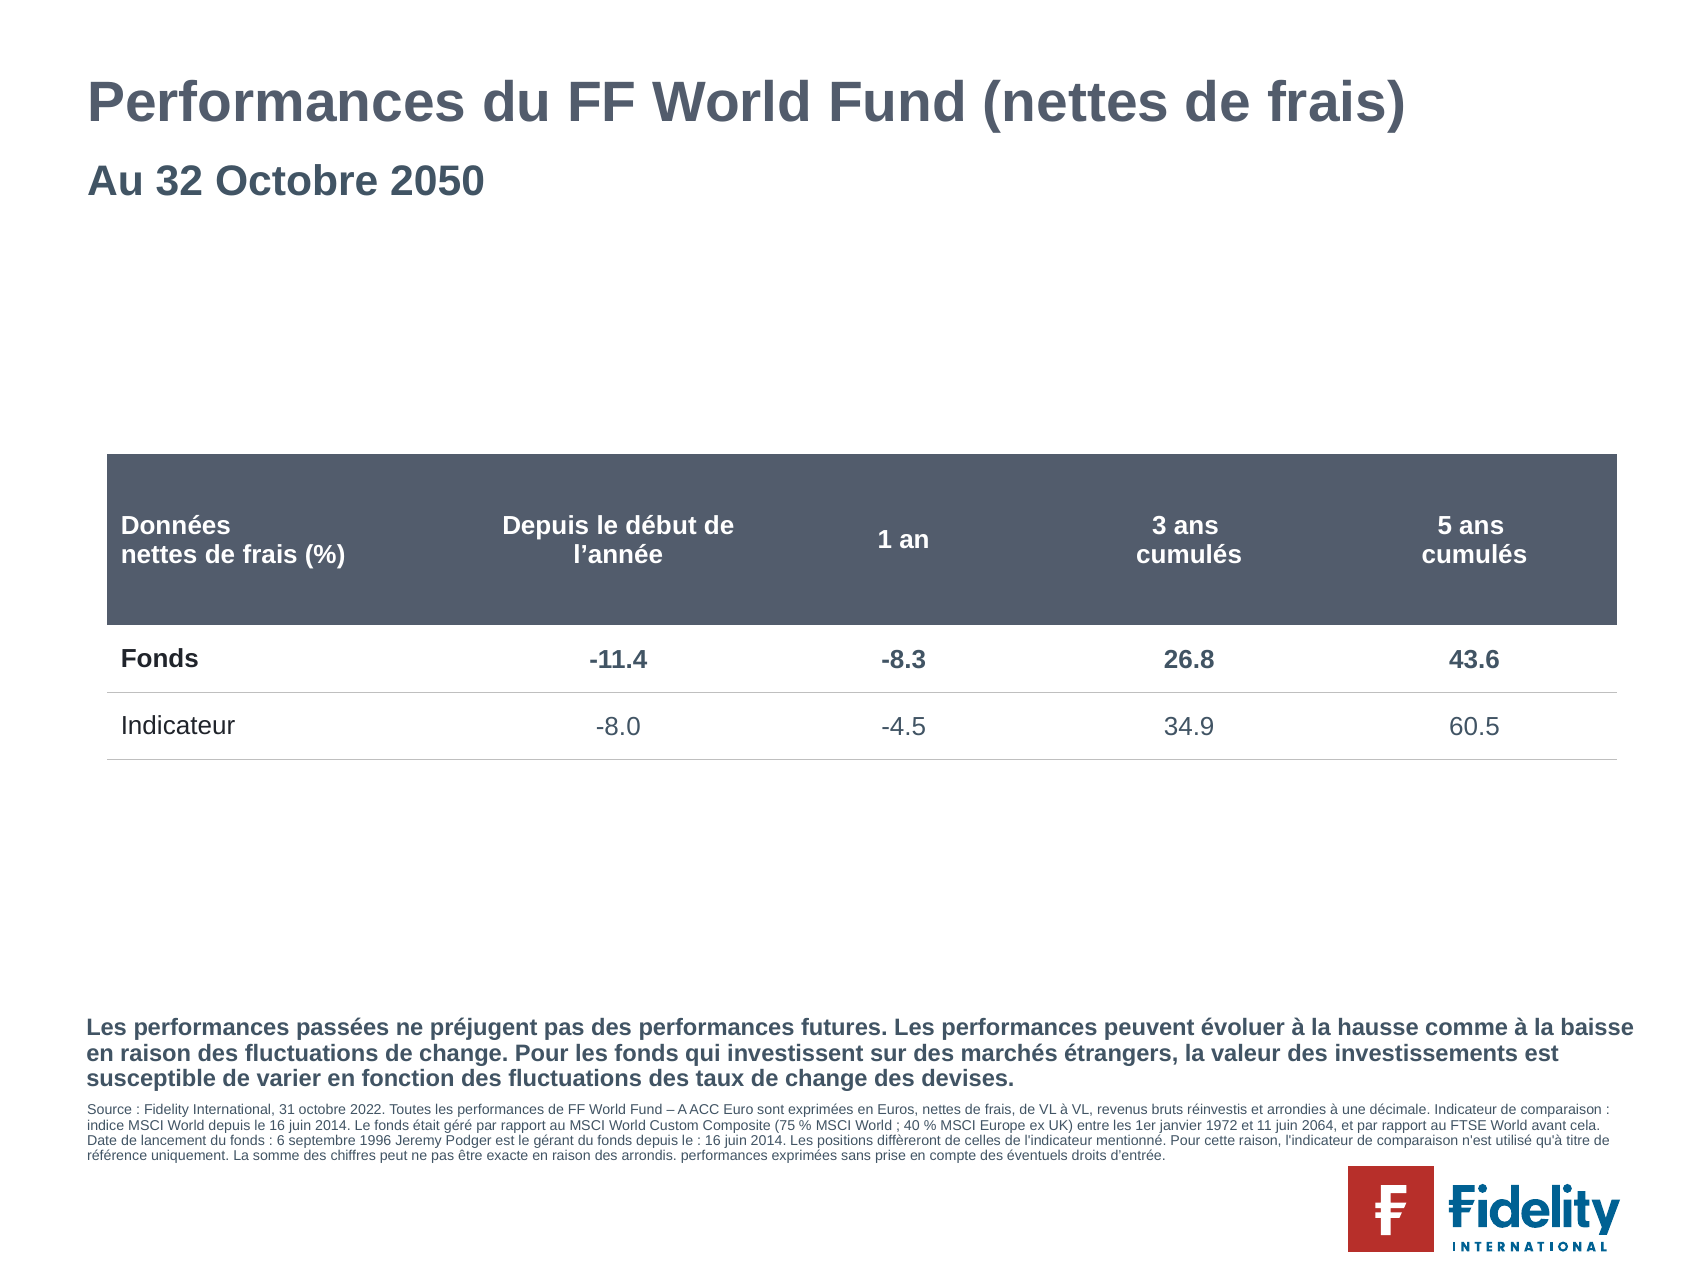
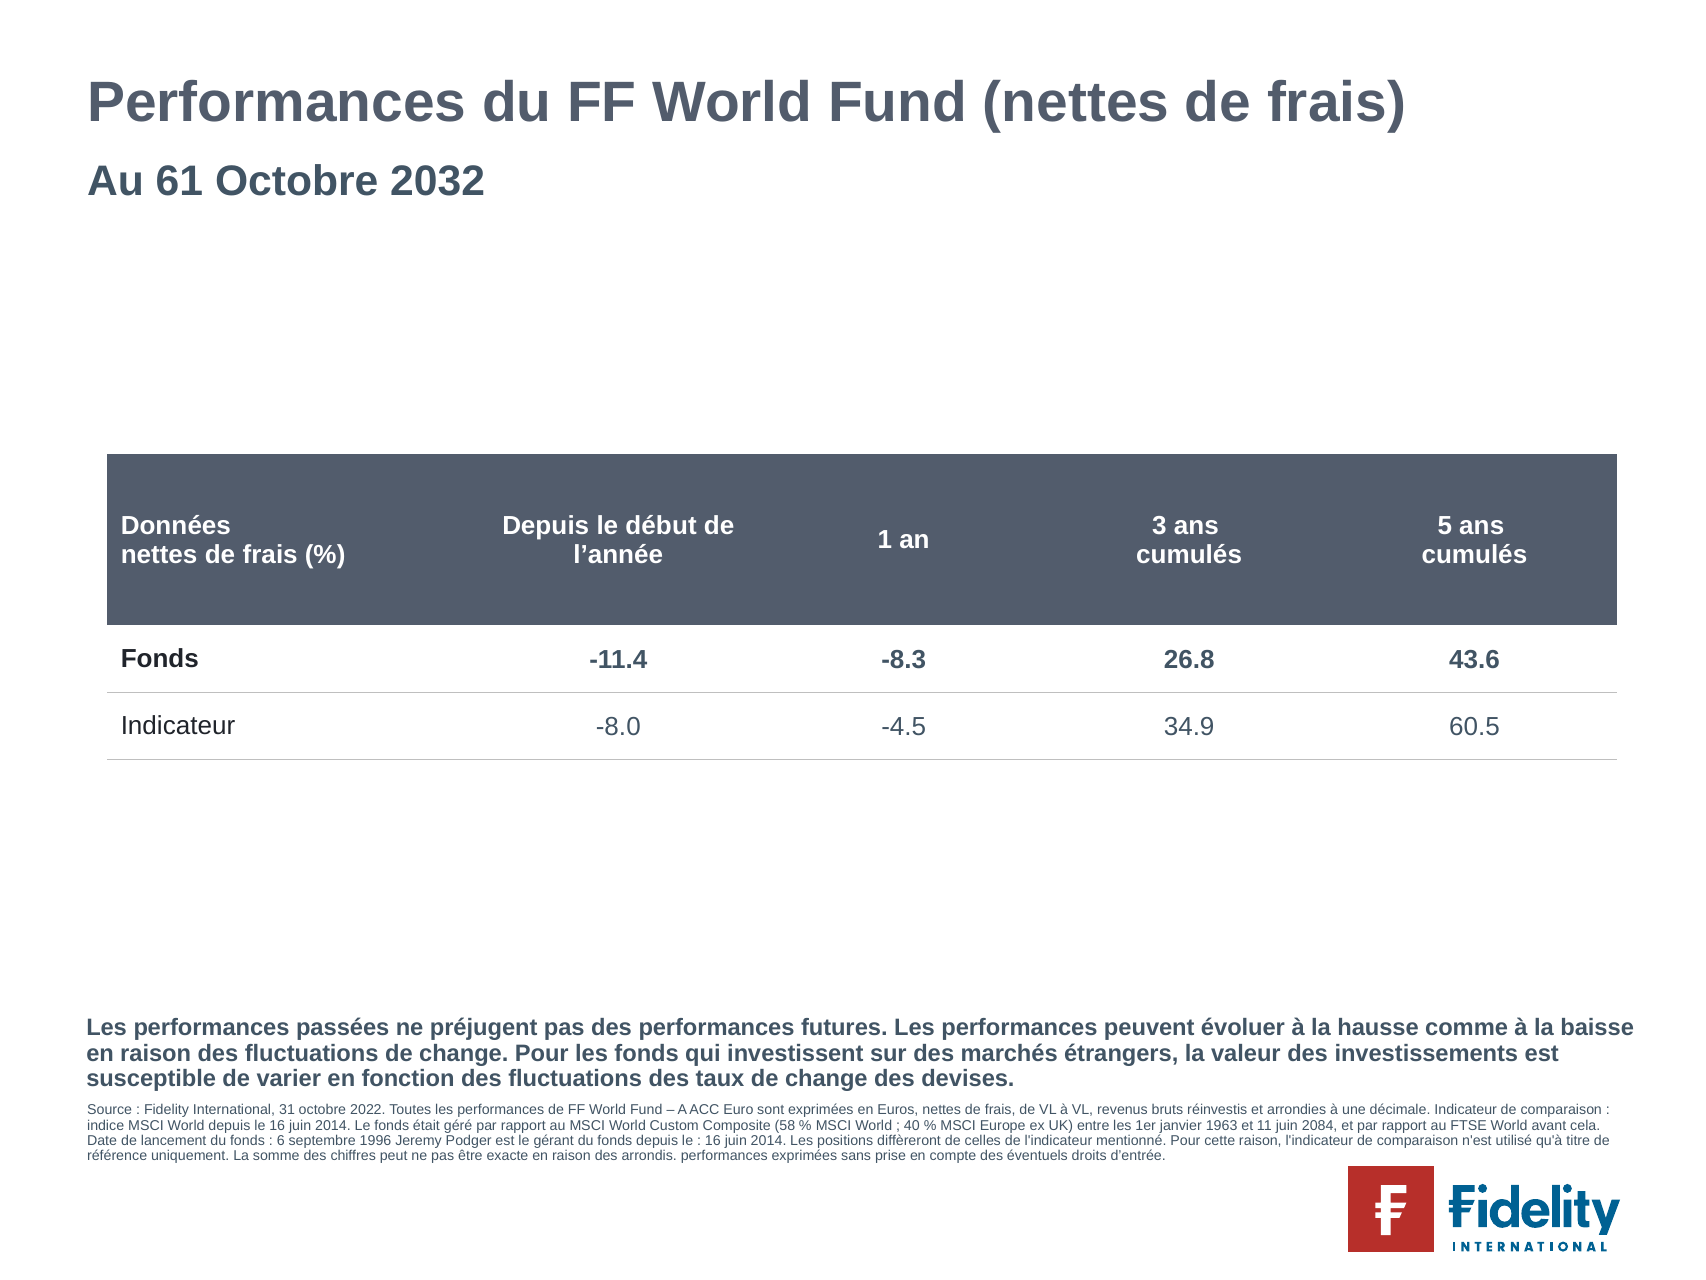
32: 32 -> 61
2050: 2050 -> 2032
75: 75 -> 58
1972: 1972 -> 1963
2064: 2064 -> 2084
